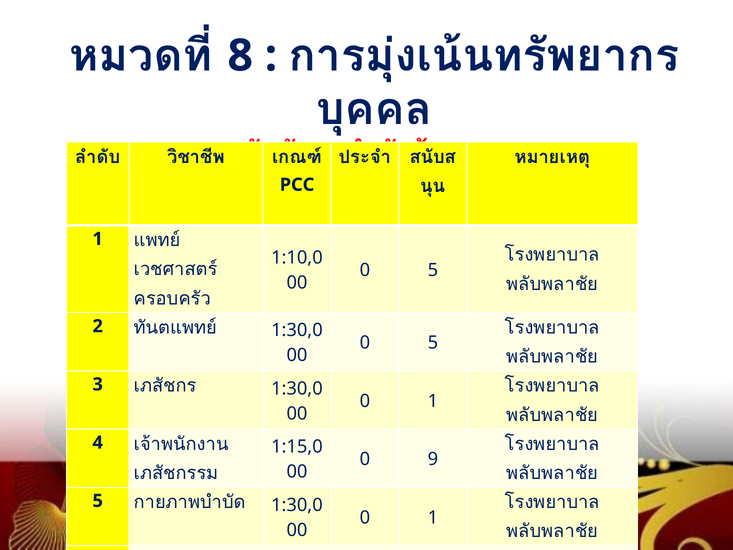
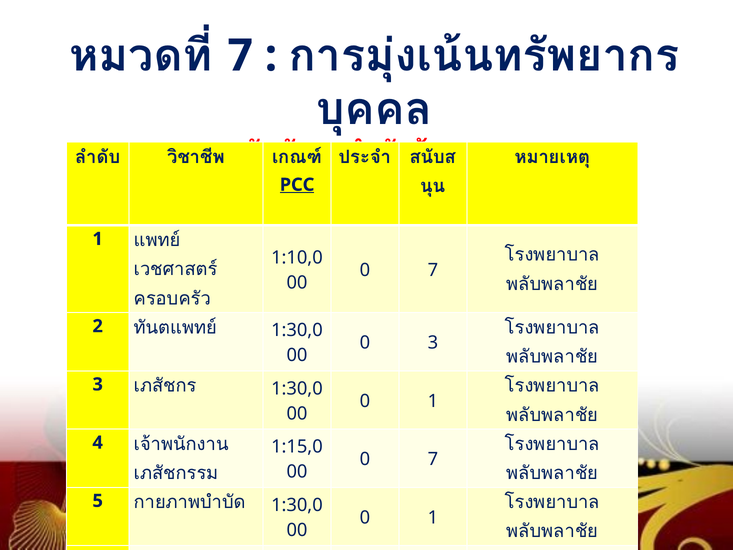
8 at (240, 56): 8 -> 7
PCC underline: none -> present
5 at (433, 270): 5 -> 7
5 at (433, 343): 5 -> 3
9 at (433, 459): 9 -> 7
